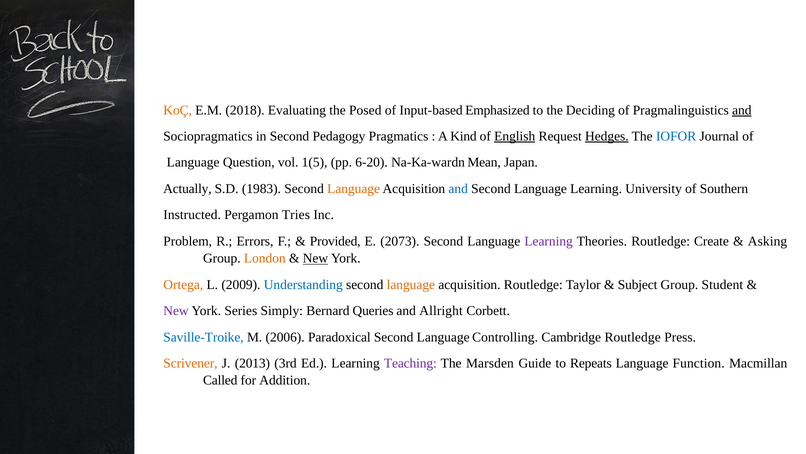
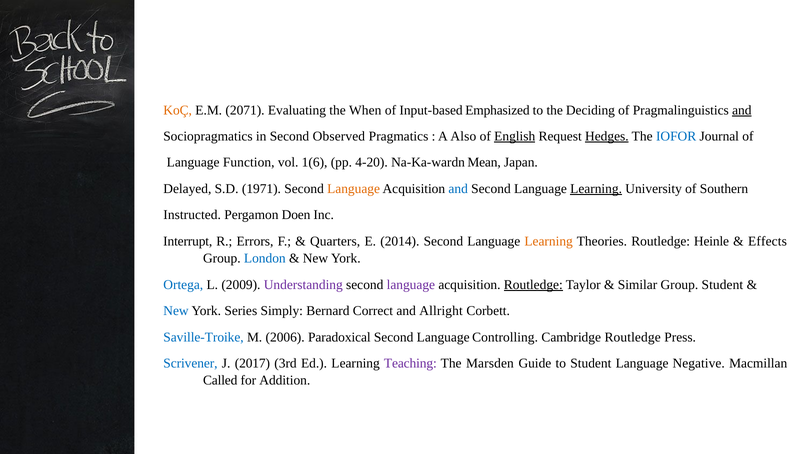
2018: 2018 -> 2071
Posed: Posed -> When
Pedagogy: Pedagogy -> Observed
Kind: Kind -> Also
Question: Question -> Function
1(5: 1(5 -> 1(6
6-20: 6-20 -> 4-20
Actually: Actually -> Delayed
1983: 1983 -> 1971
Learning at (596, 189) underline: none -> present
Tries: Tries -> Doen
Problem: Problem -> Interrupt
Provided: Provided -> Quarters
2073: 2073 -> 2014
Learning at (549, 241) colour: purple -> orange
Create: Create -> Heinle
Asking: Asking -> Effects
London colour: orange -> blue
New at (315, 258) underline: present -> none
Ortega colour: orange -> blue
Understanding colour: blue -> purple
language at (411, 284) colour: orange -> purple
Routledge at (533, 284) underline: none -> present
Subject: Subject -> Similar
New at (176, 310) colour: purple -> blue
Queries: Queries -> Correct
Scrivener colour: orange -> blue
2013: 2013 -> 2017
to Repeats: Repeats -> Student
Function: Function -> Negative
